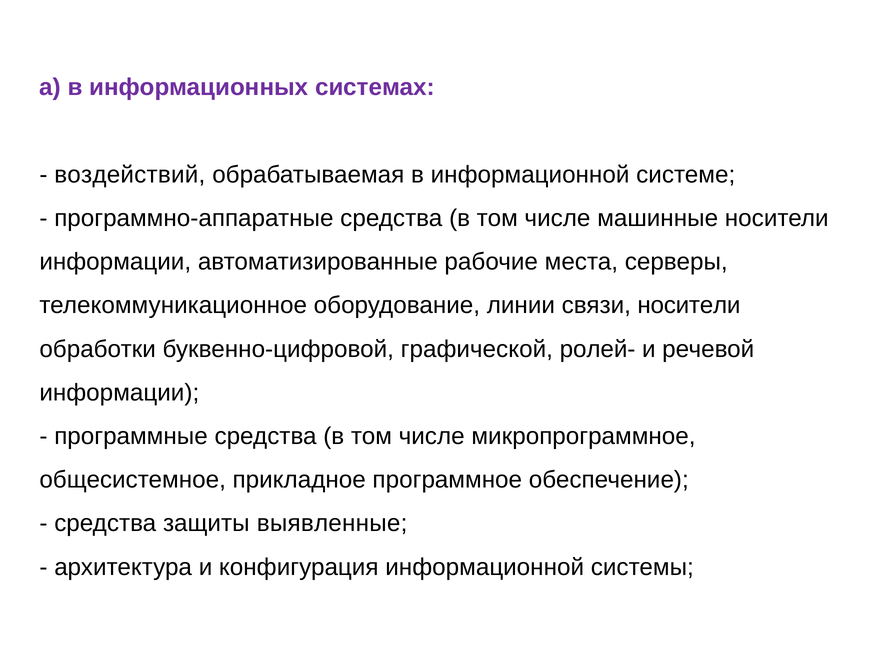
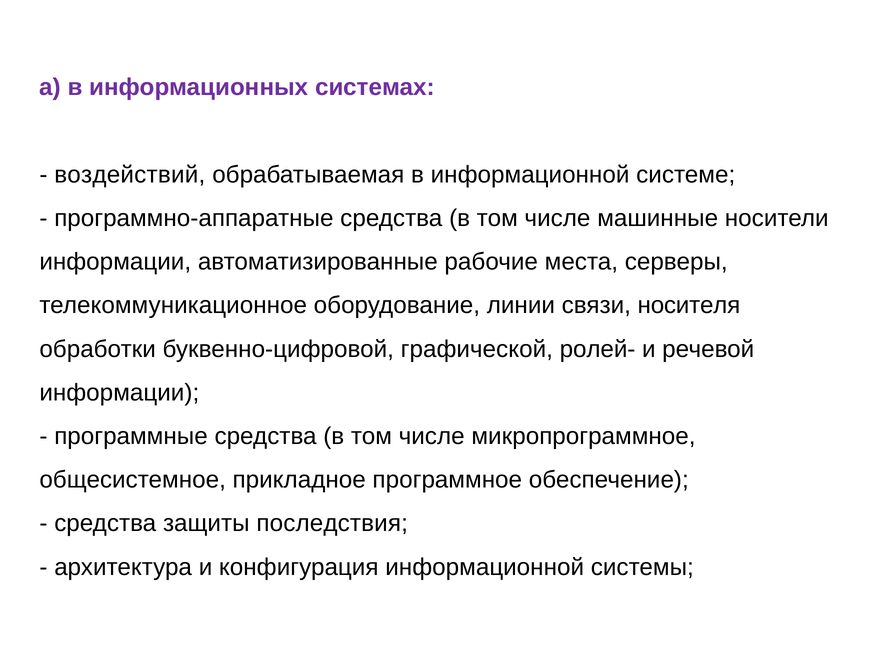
связи носители: носители -> носителя
выявленные: выявленные -> последствия
